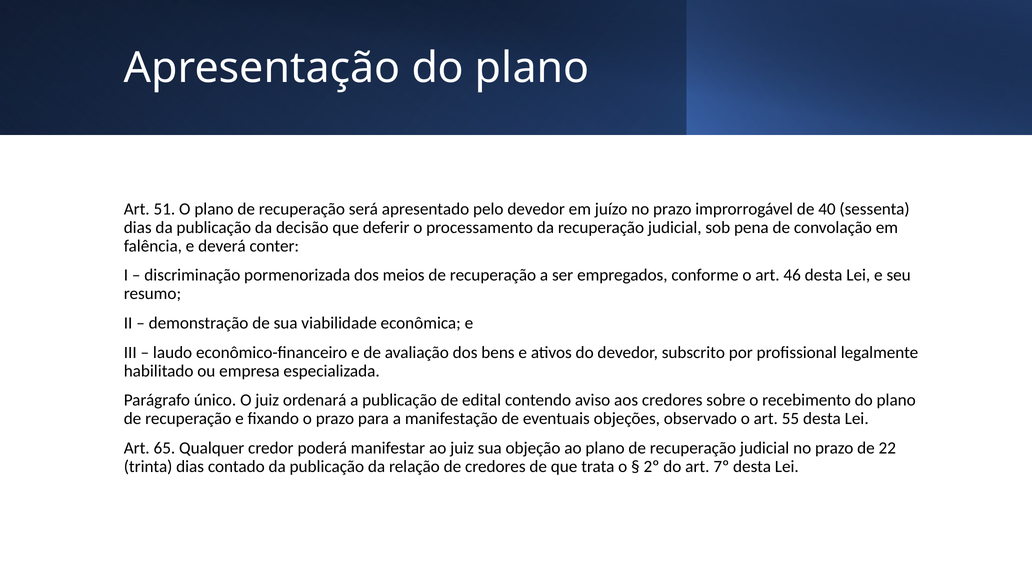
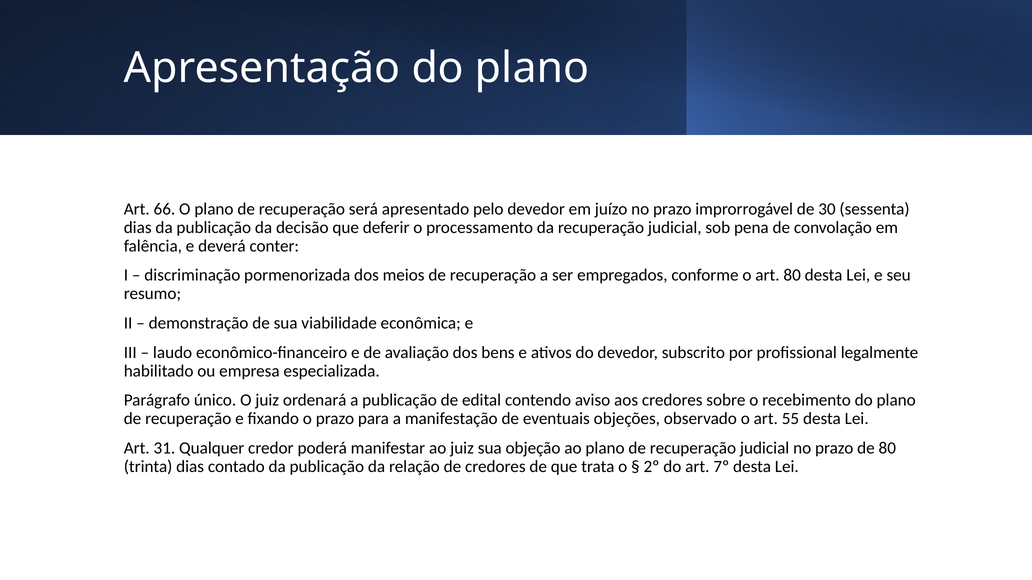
51: 51 -> 66
40: 40 -> 30
art 46: 46 -> 80
65: 65 -> 31
de 22: 22 -> 80
